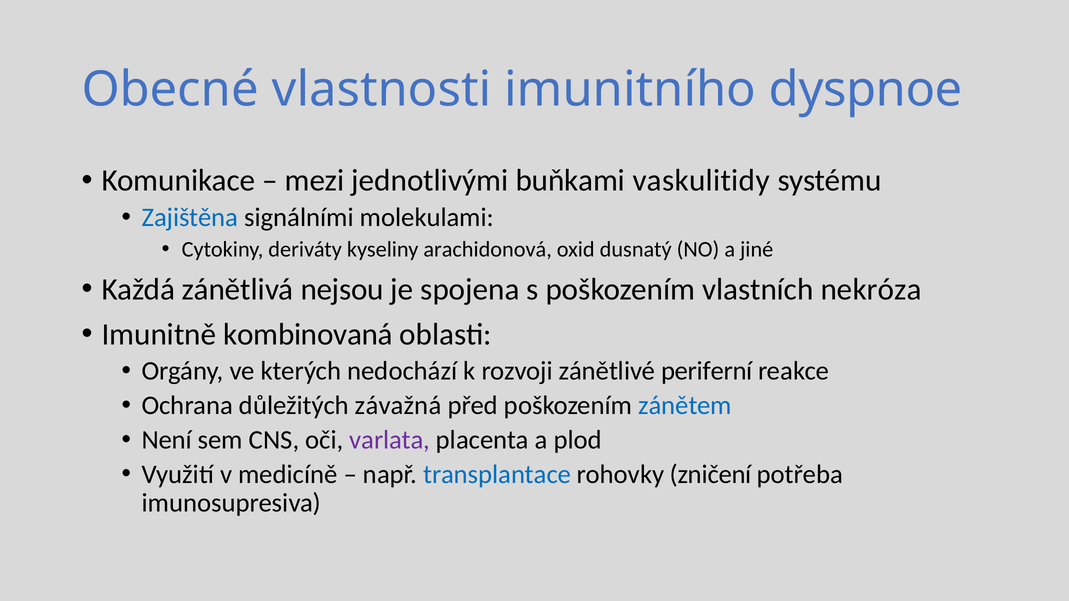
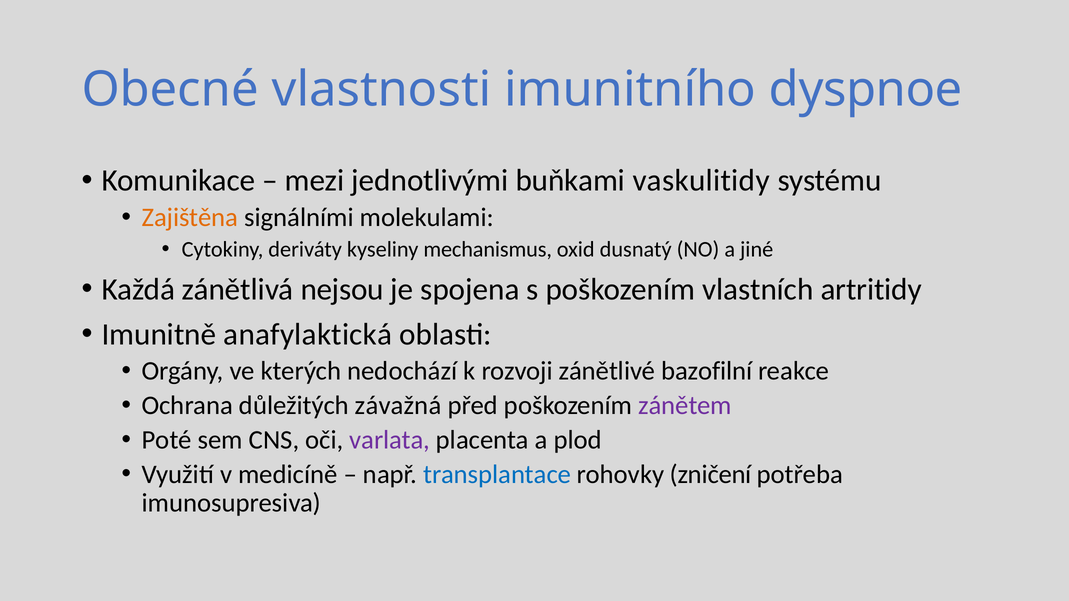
Zajištěna colour: blue -> orange
arachidonová: arachidonová -> mechanismus
nekróza: nekróza -> artritidy
kombinovaná: kombinovaná -> anafylaktická
periferní: periferní -> bazofilní
zánětem colour: blue -> purple
Není: Není -> Poté
